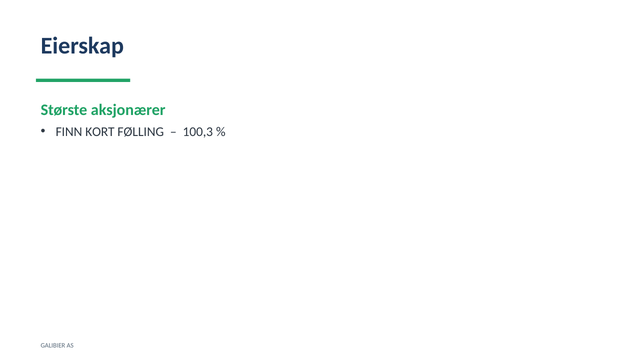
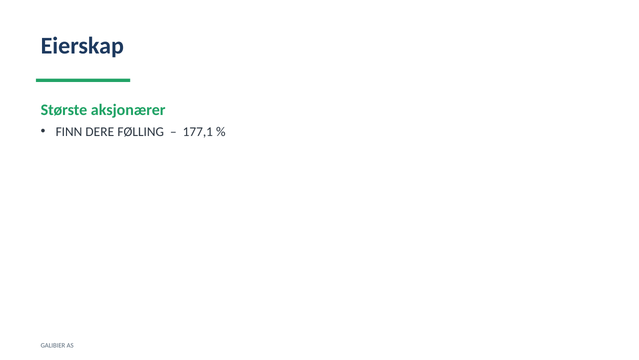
KORT: KORT -> DERE
100,3: 100,3 -> 177,1
